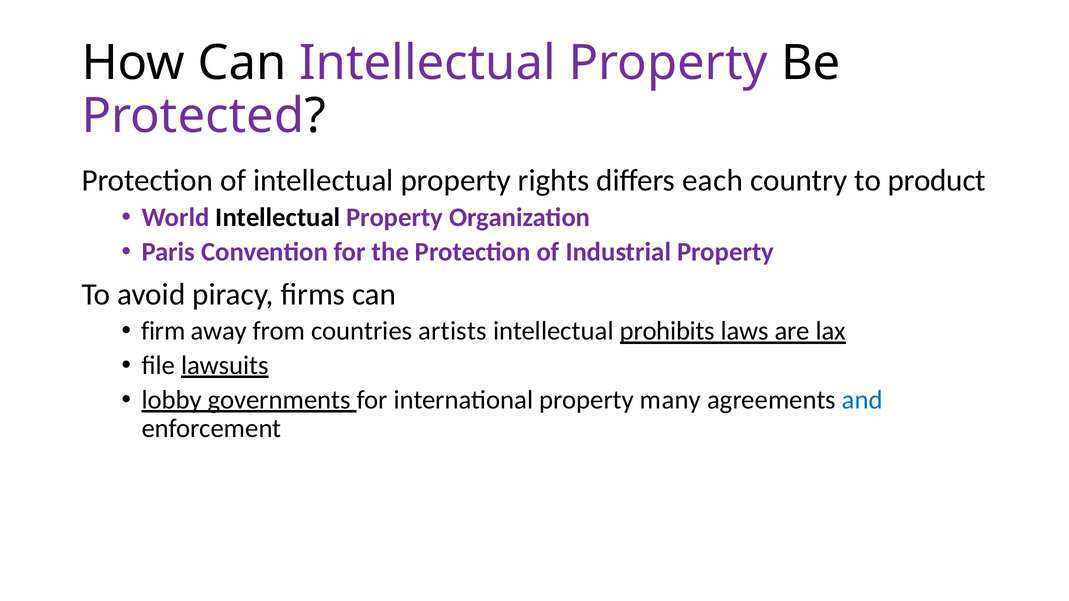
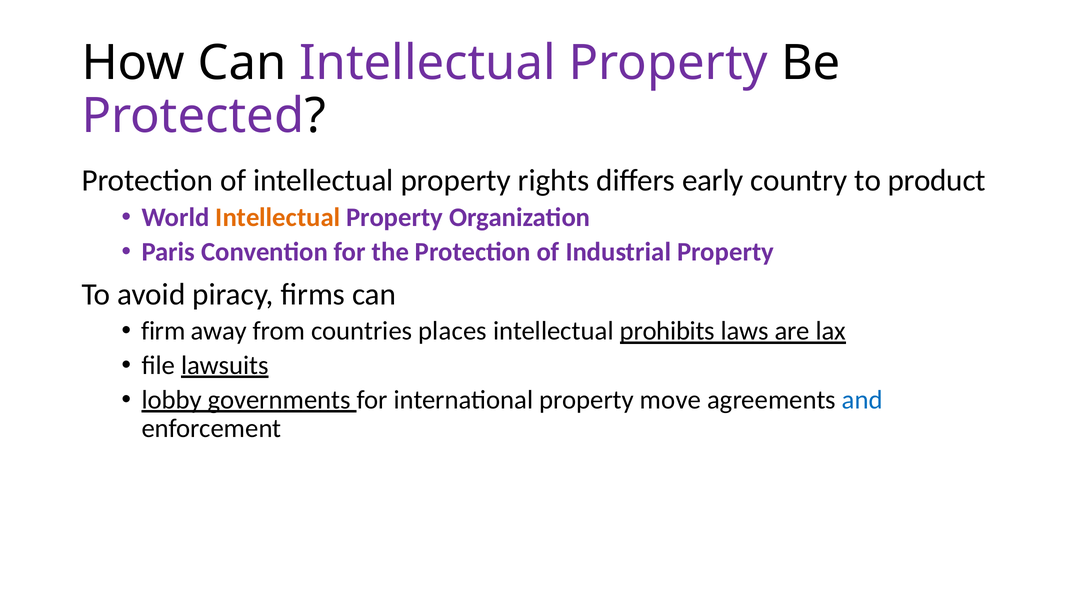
each: each -> early
Intellectual at (278, 218) colour: black -> orange
artists: artists -> places
many: many -> move
